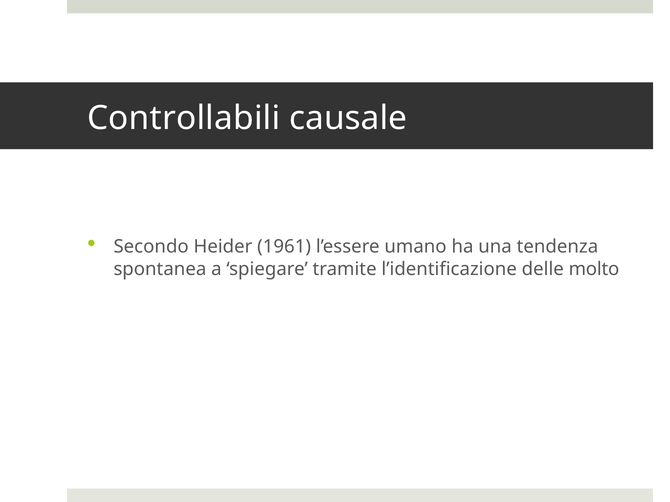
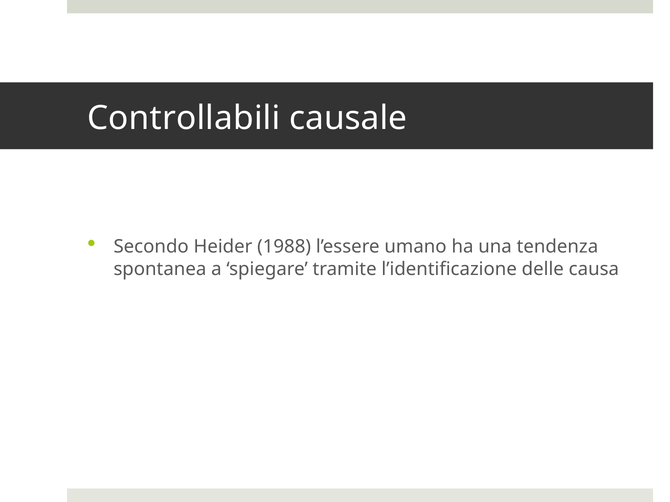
1961: 1961 -> 1988
molto: molto -> causa
